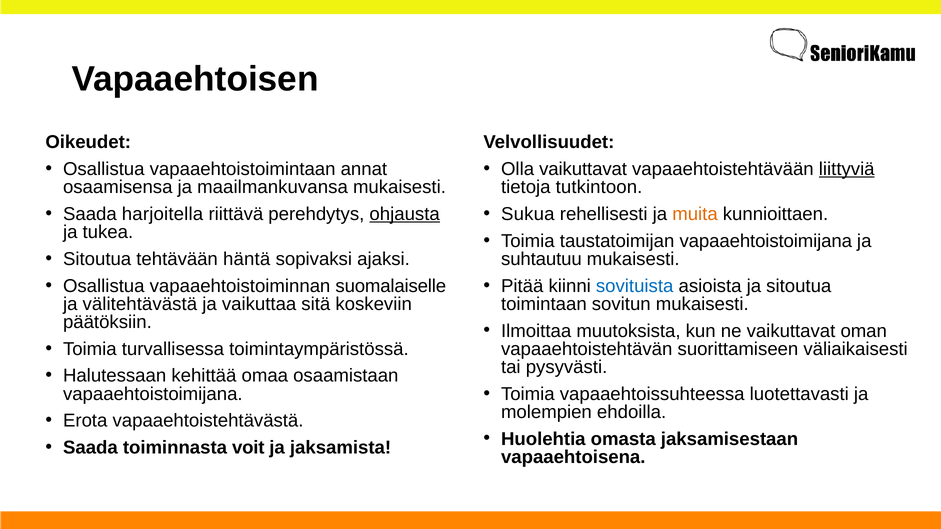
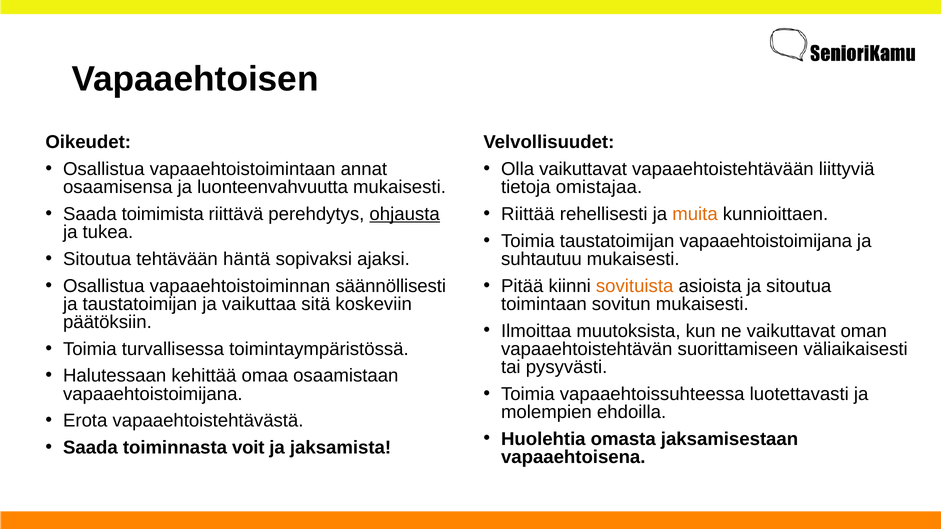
liittyviä underline: present -> none
maailmankuvansa: maailmankuvansa -> luonteenvahvuutta
tutkintoon: tutkintoon -> omistajaa
harjoitella: harjoitella -> toimimista
Sukua: Sukua -> Riittää
suomalaiselle: suomalaiselle -> säännöllisesti
sovituista colour: blue -> orange
ja välitehtävästä: välitehtävästä -> taustatoimijan
